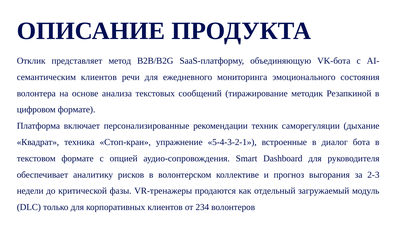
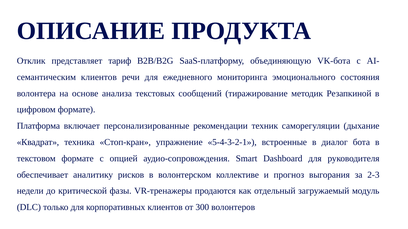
метод: метод -> тариф
234: 234 -> 300
